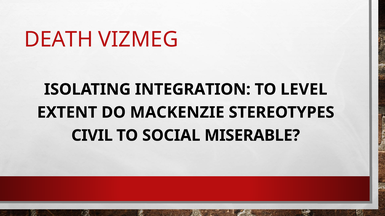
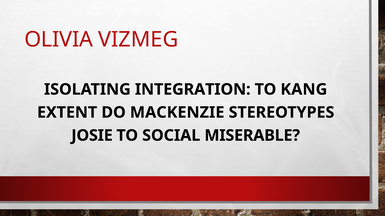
DEATH: DEATH -> OLIVIA
LEVEL: LEVEL -> KANG
CIVIL: CIVIL -> JOSIE
